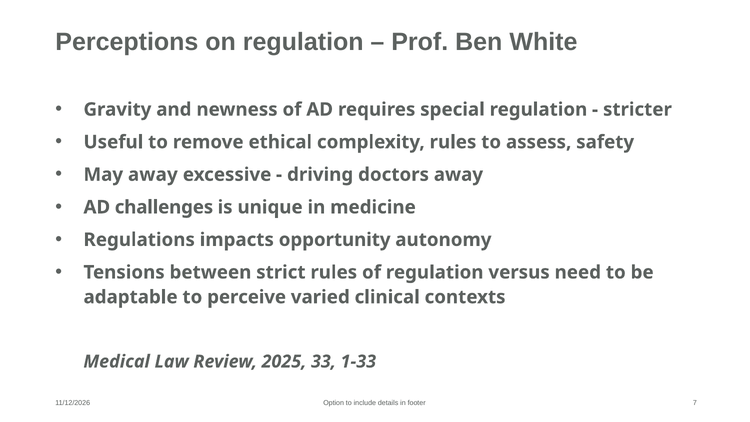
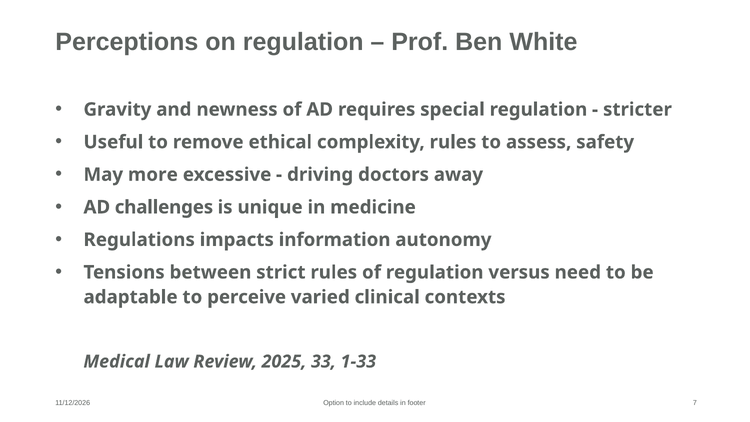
May away: away -> more
opportunity: opportunity -> information
